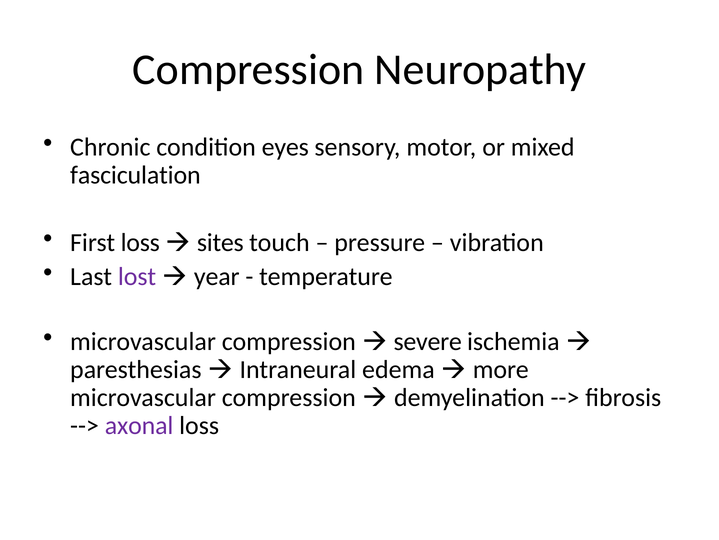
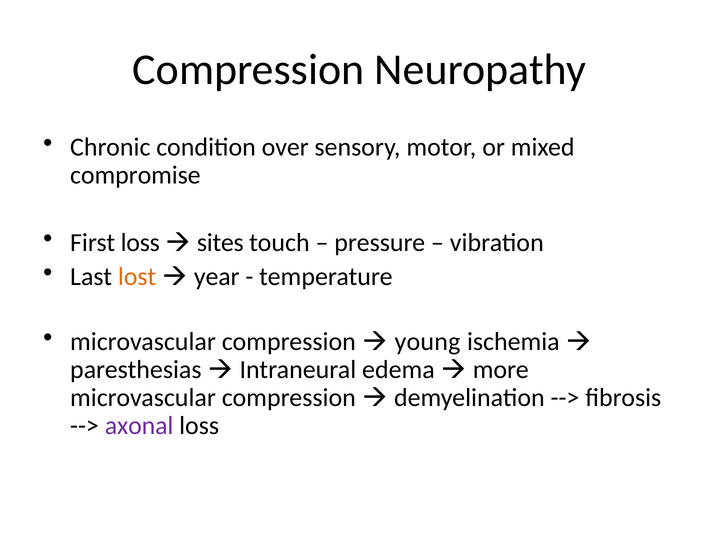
eyes: eyes -> over
fasciculation: fasciculation -> compromise
lost colour: purple -> orange
severe: severe -> young
